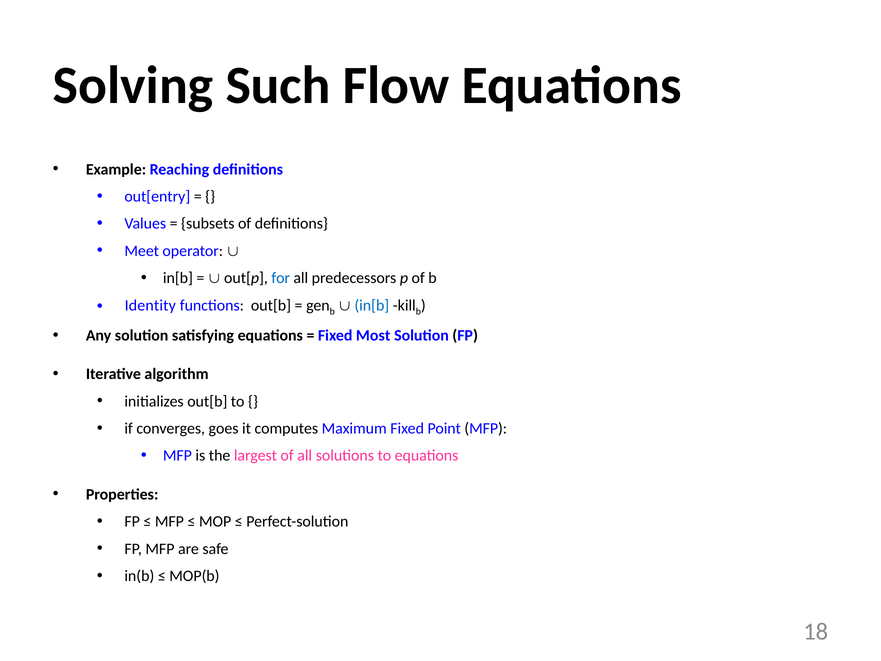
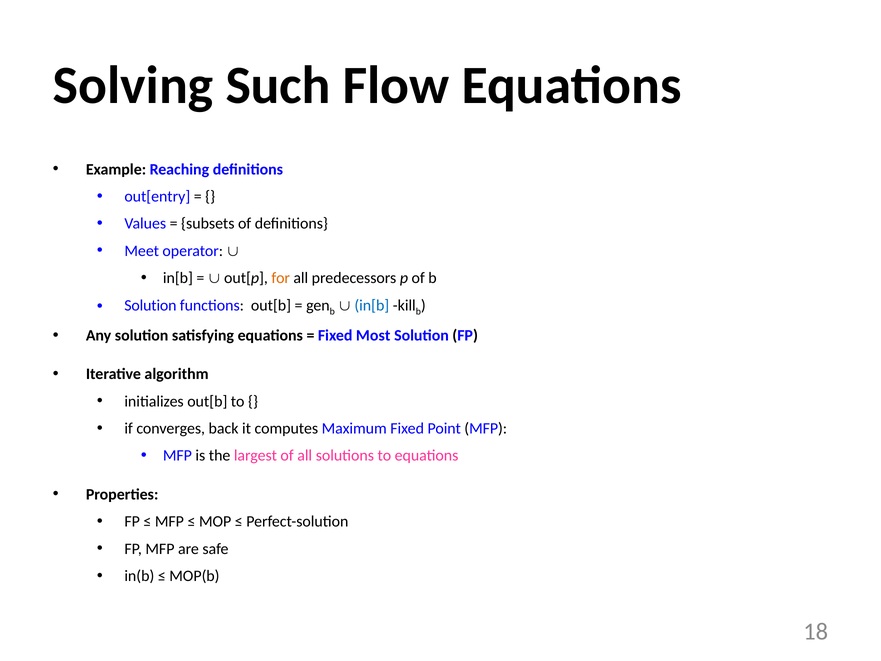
for colour: blue -> orange
Identity at (150, 305): Identity -> Solution
goes: goes -> back
